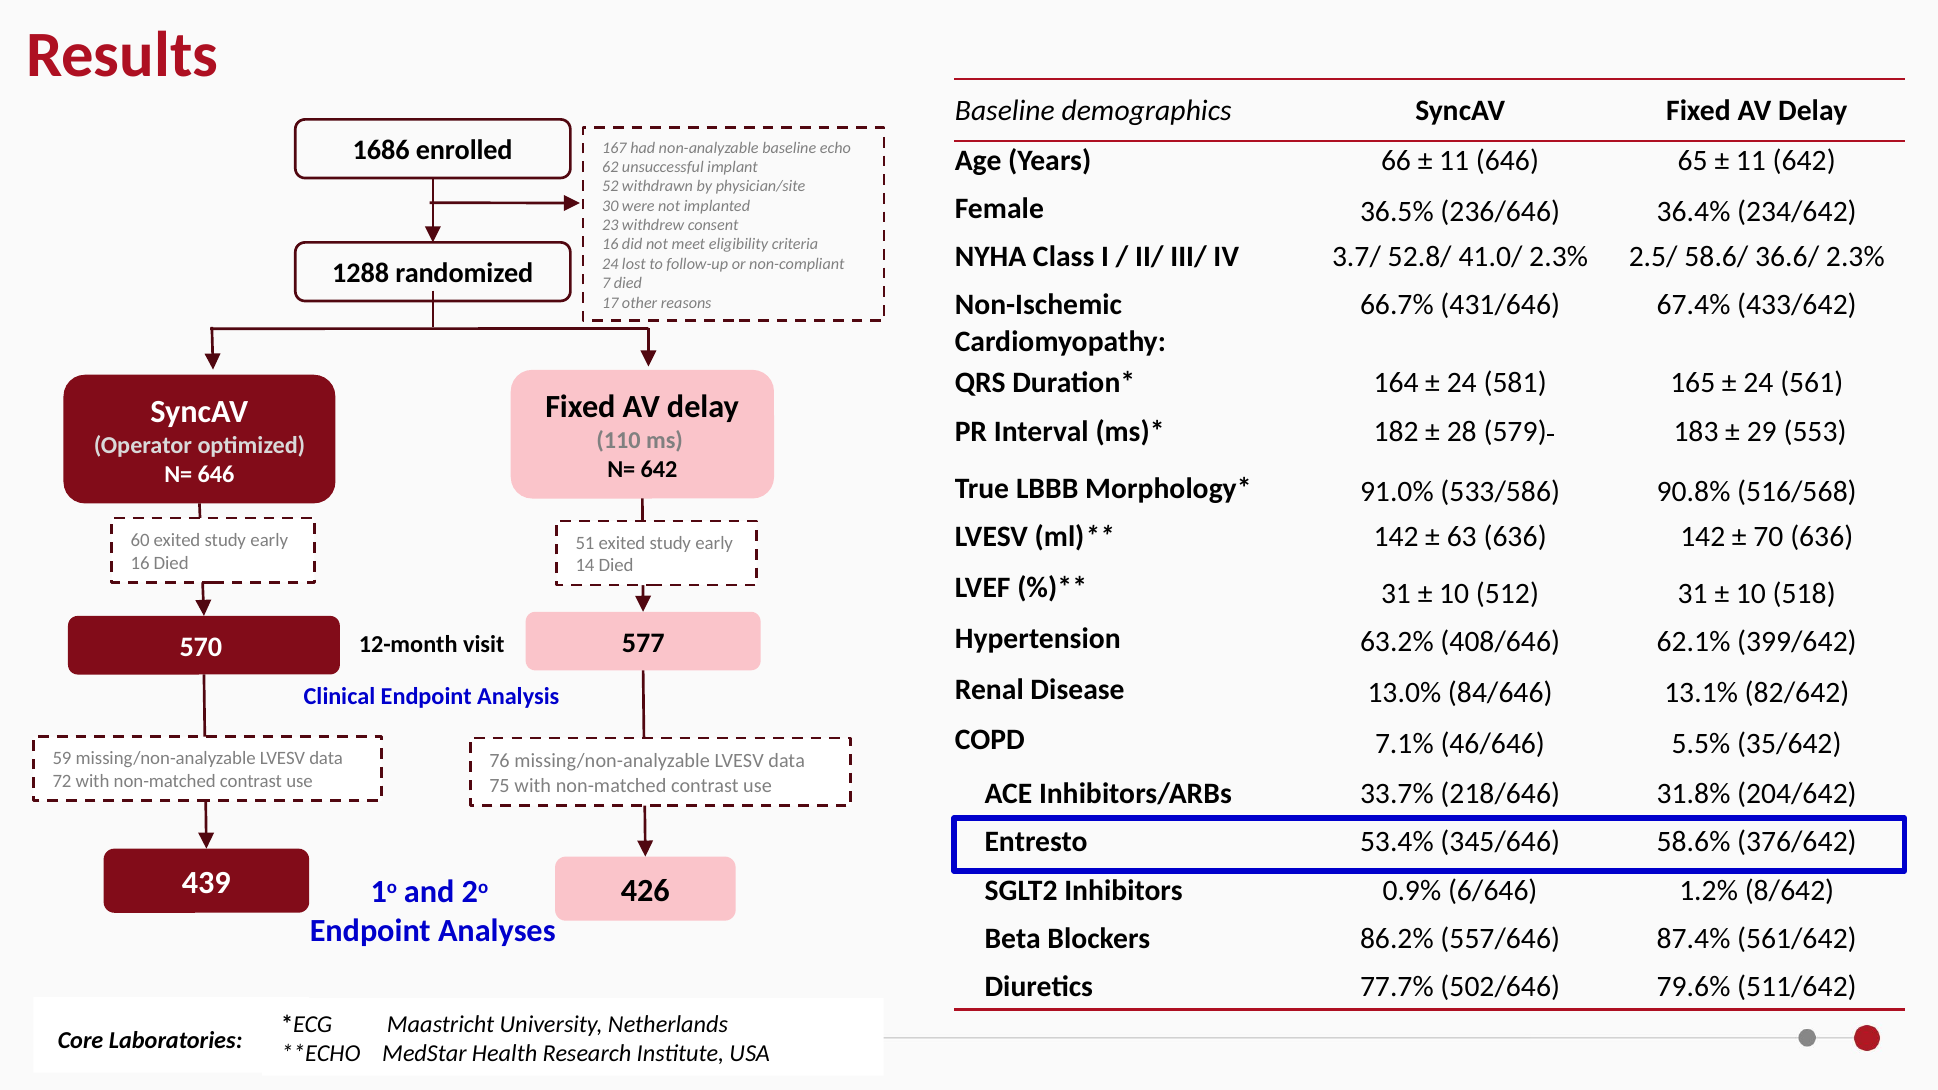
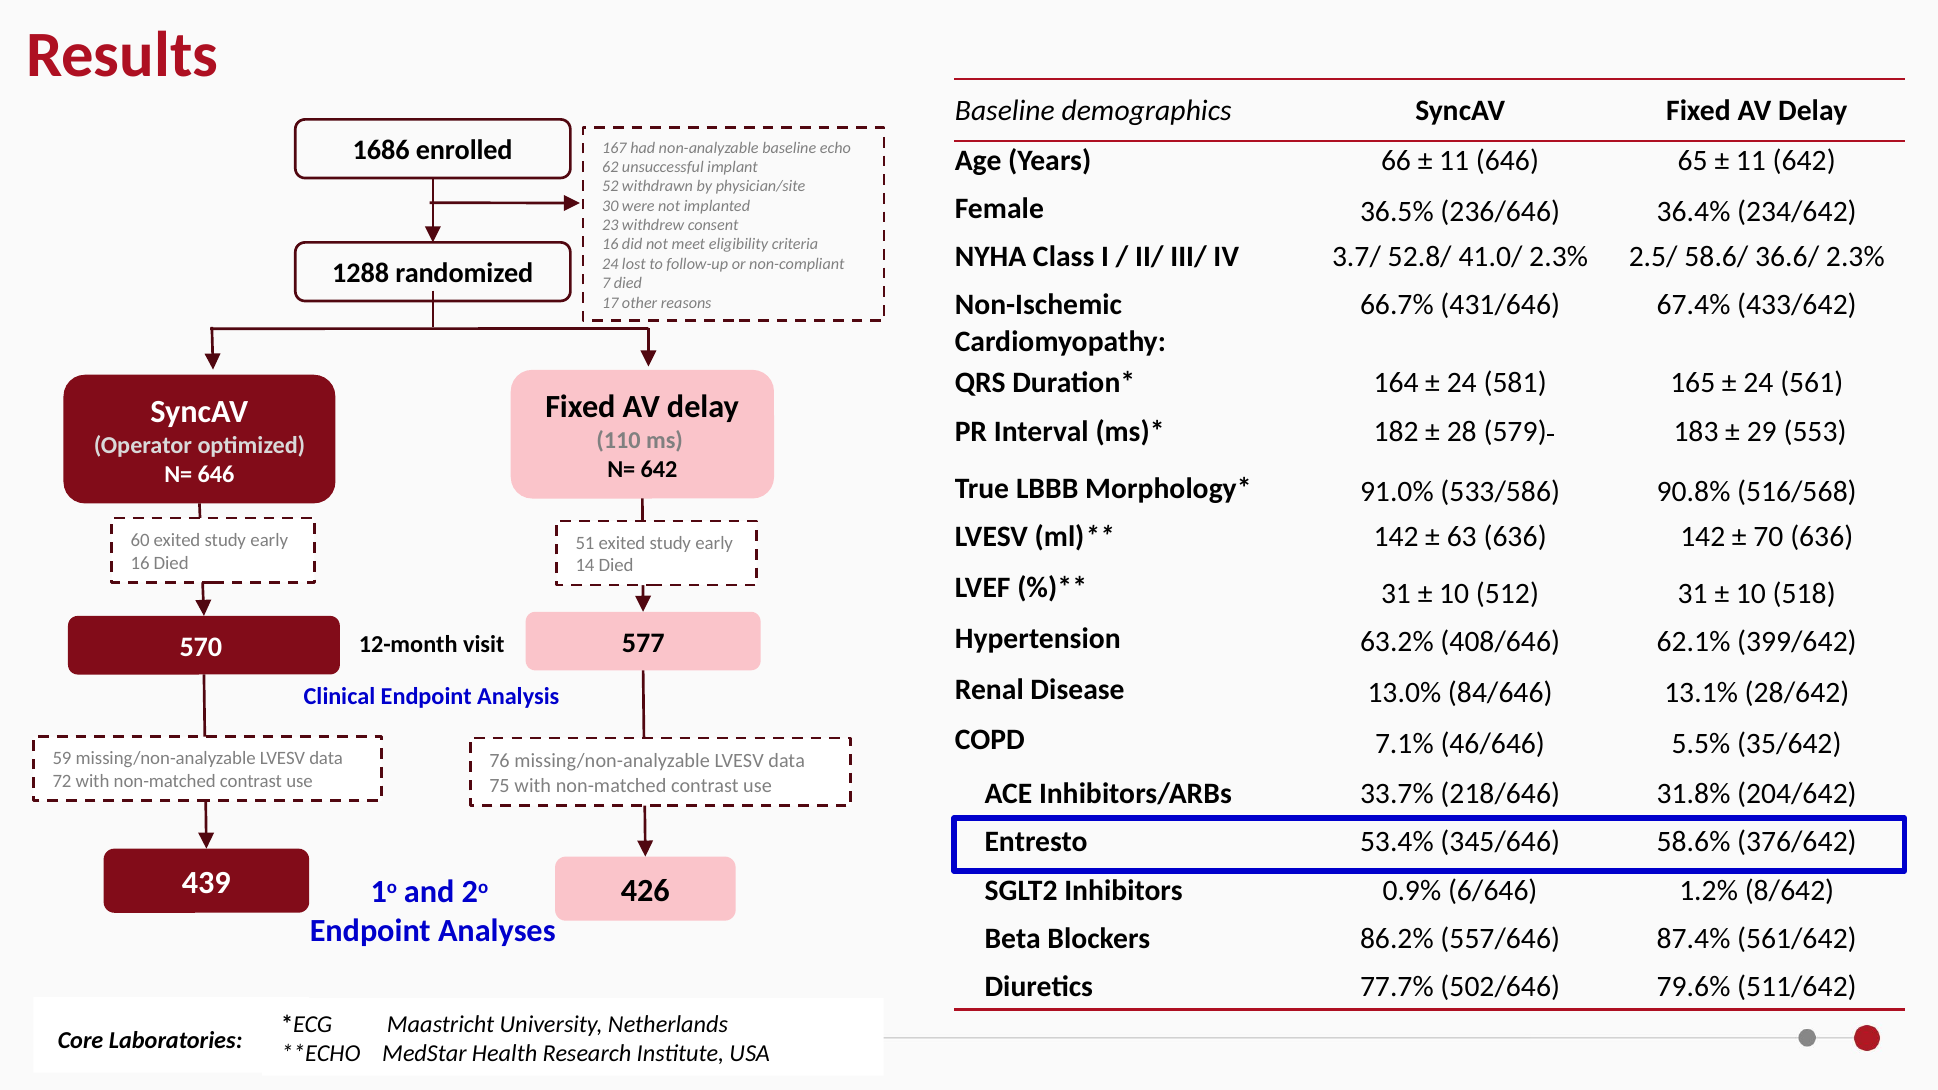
82/642: 82/642 -> 28/642
